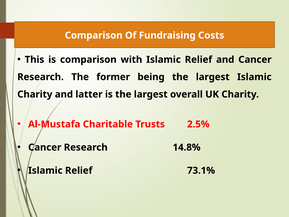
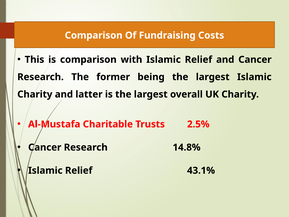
73.1%: 73.1% -> 43.1%
